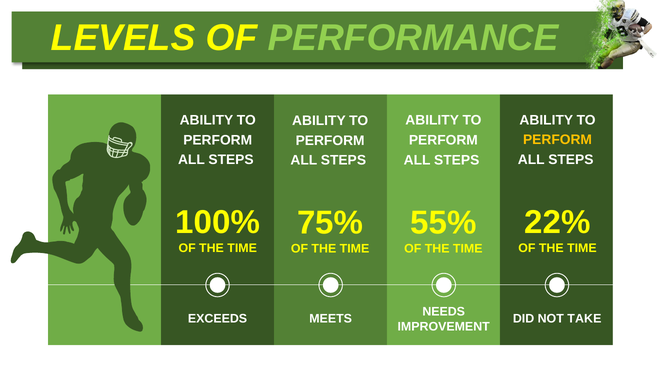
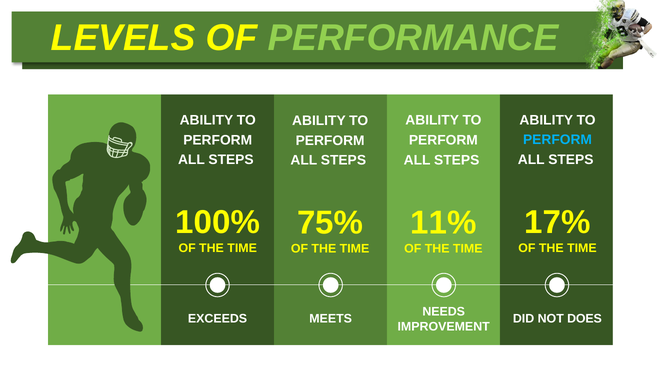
PERFORM at (557, 140) colour: yellow -> light blue
22%: 22% -> 17%
55%: 55% -> 11%
TAKE: TAKE -> DOES
